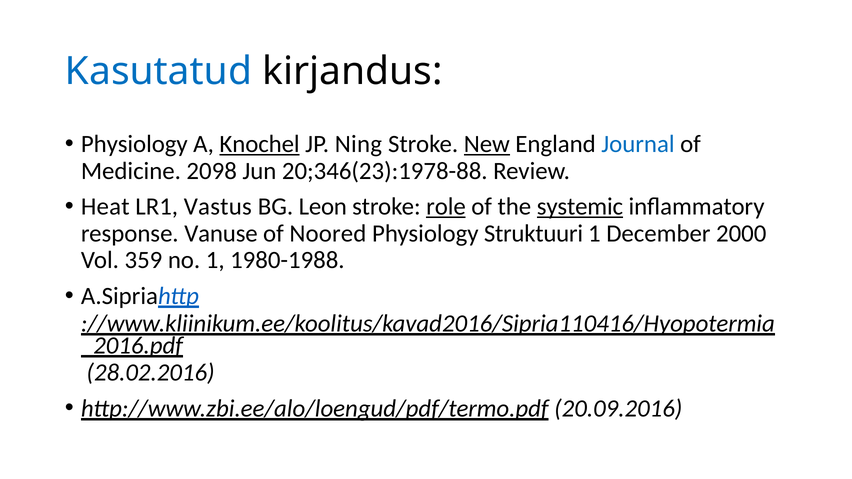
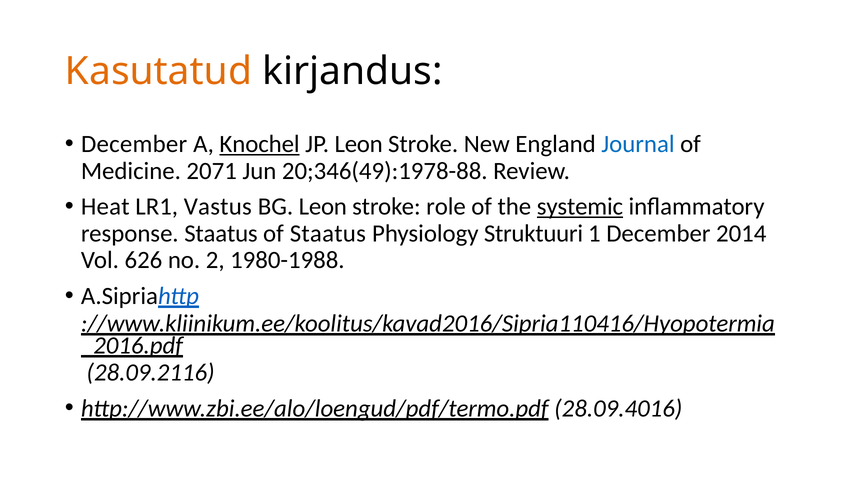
Kasutatud colour: blue -> orange
Physiology at (134, 144): Physiology -> December
JP Ning: Ning -> Leon
New underline: present -> none
2098: 2098 -> 2071
20;346(23):1978-88: 20;346(23):1978-88 -> 20;346(49):1978-88
role underline: present -> none
response Vanuse: Vanuse -> Staatus
of Noored: Noored -> Staatus
2000: 2000 -> 2014
359: 359 -> 626
no 1: 1 -> 2
28.02.2016: 28.02.2016 -> 28.09.2116
20.09.2016: 20.09.2016 -> 28.09.4016
